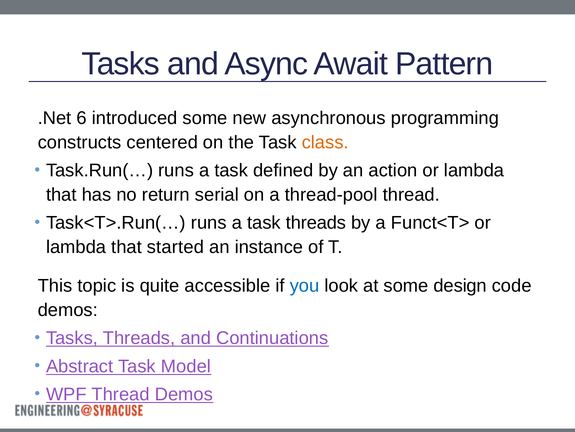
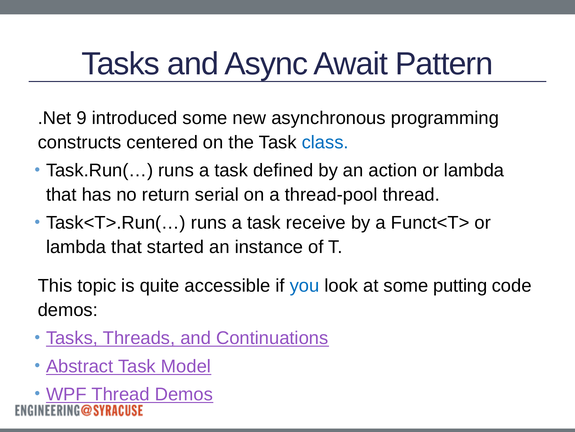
6: 6 -> 9
class colour: orange -> blue
task threads: threads -> receive
design: design -> putting
